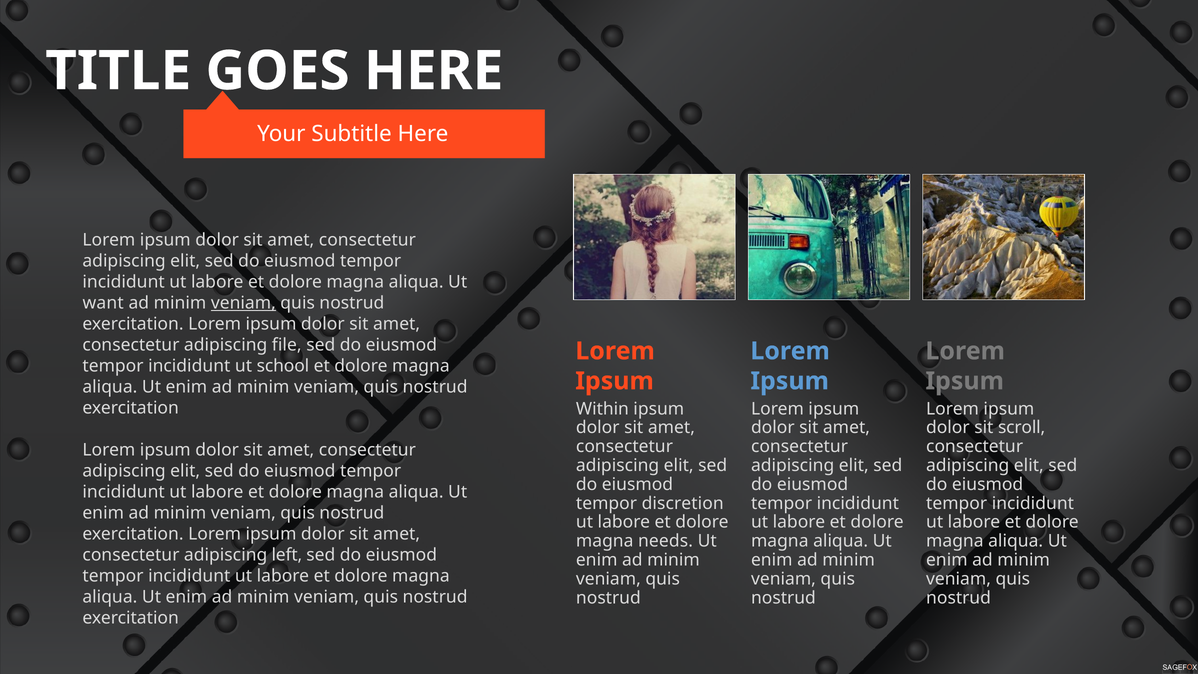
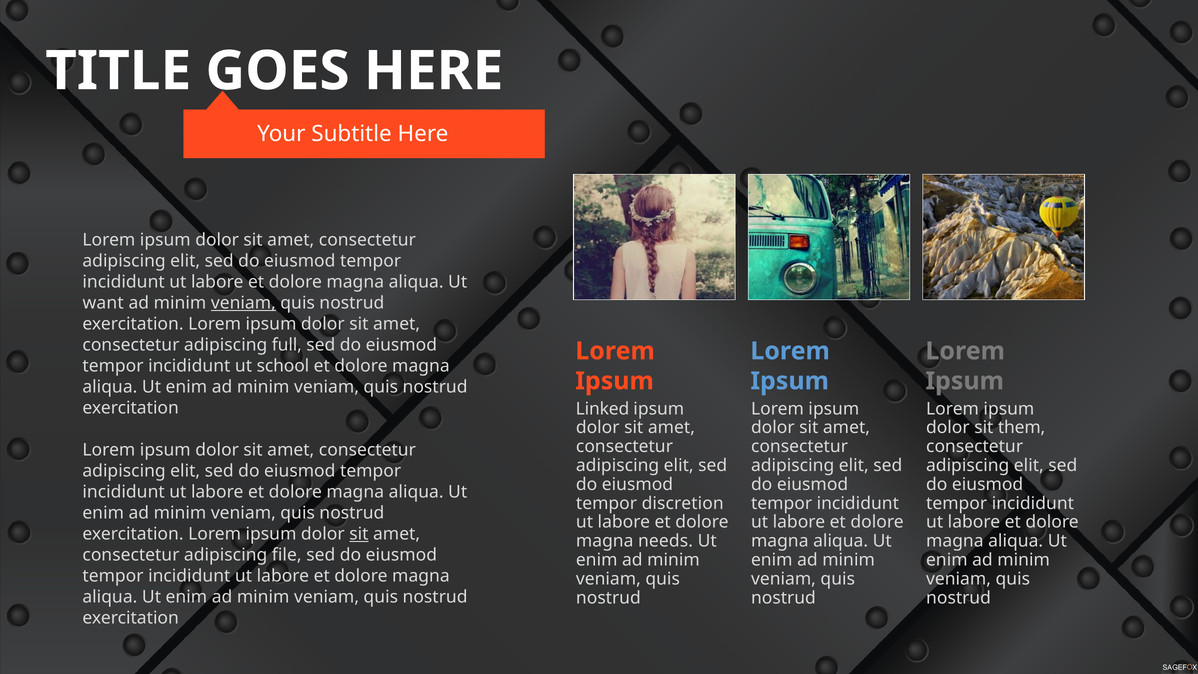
file: file -> full
Within: Within -> Linked
scroll: scroll -> them
sit at (359, 534) underline: none -> present
left: left -> file
